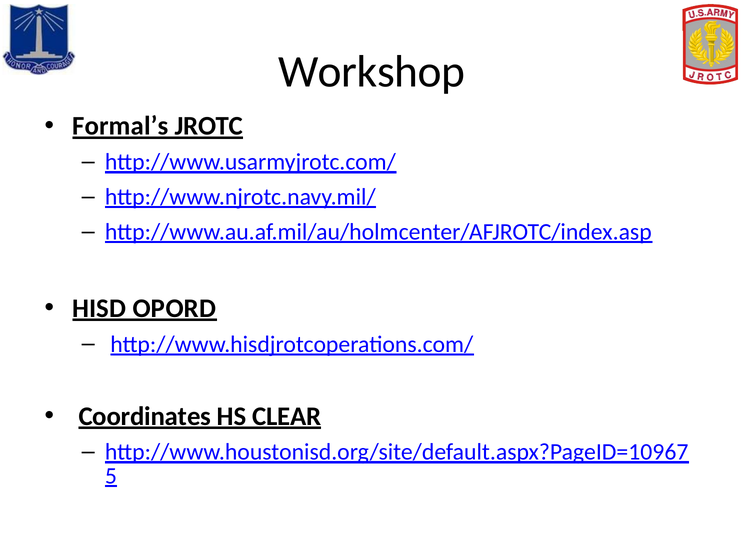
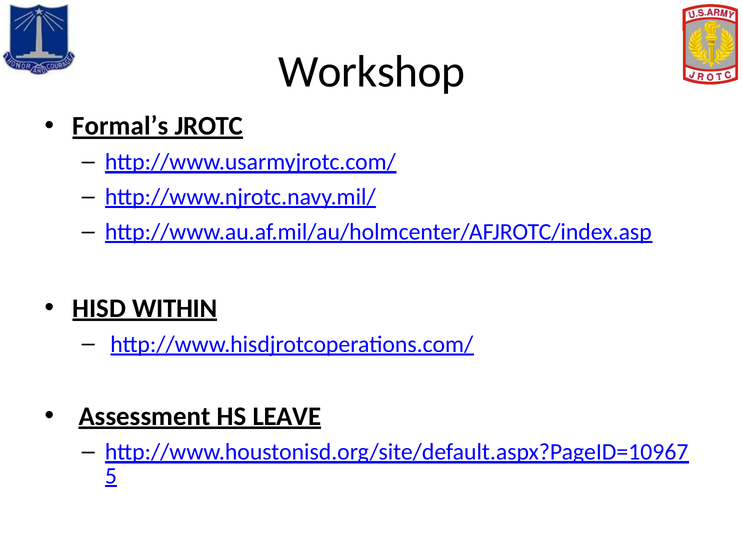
OPORD: OPORD -> WITHIN
Coordinates: Coordinates -> Assessment
CLEAR: CLEAR -> LEAVE
